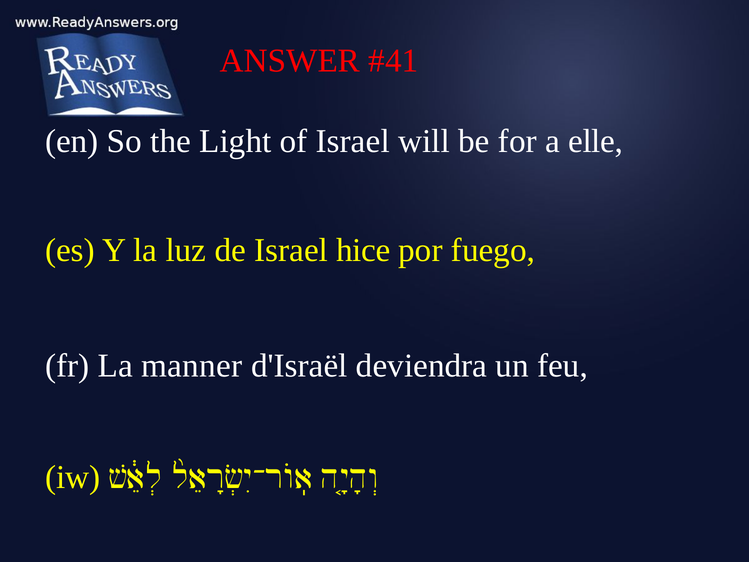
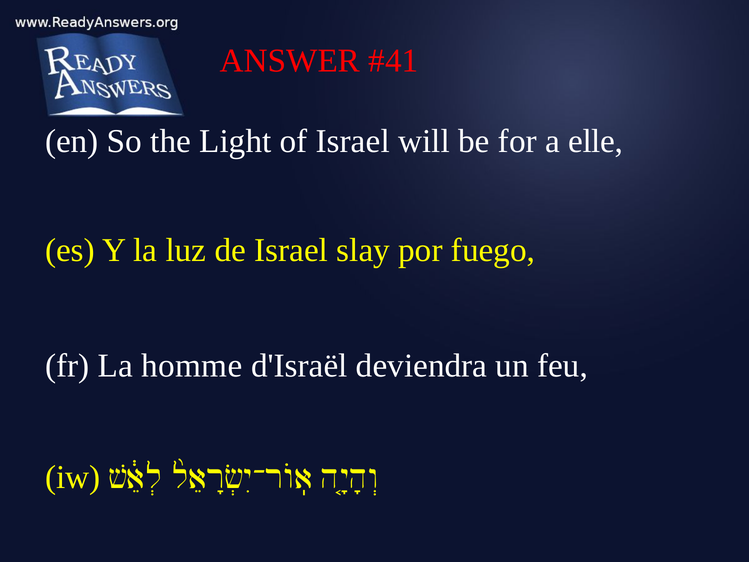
hice: hice -> slay
manner: manner -> homme
